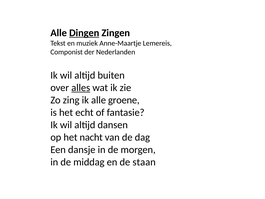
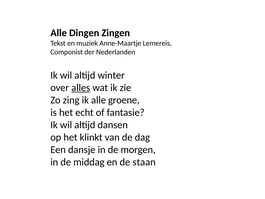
Dingen underline: present -> none
buiten: buiten -> winter
nacht: nacht -> klinkt
